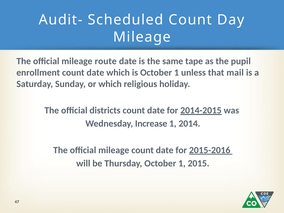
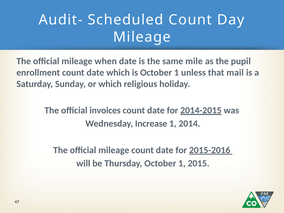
route: route -> when
tape: tape -> mile
districts: districts -> invoices
